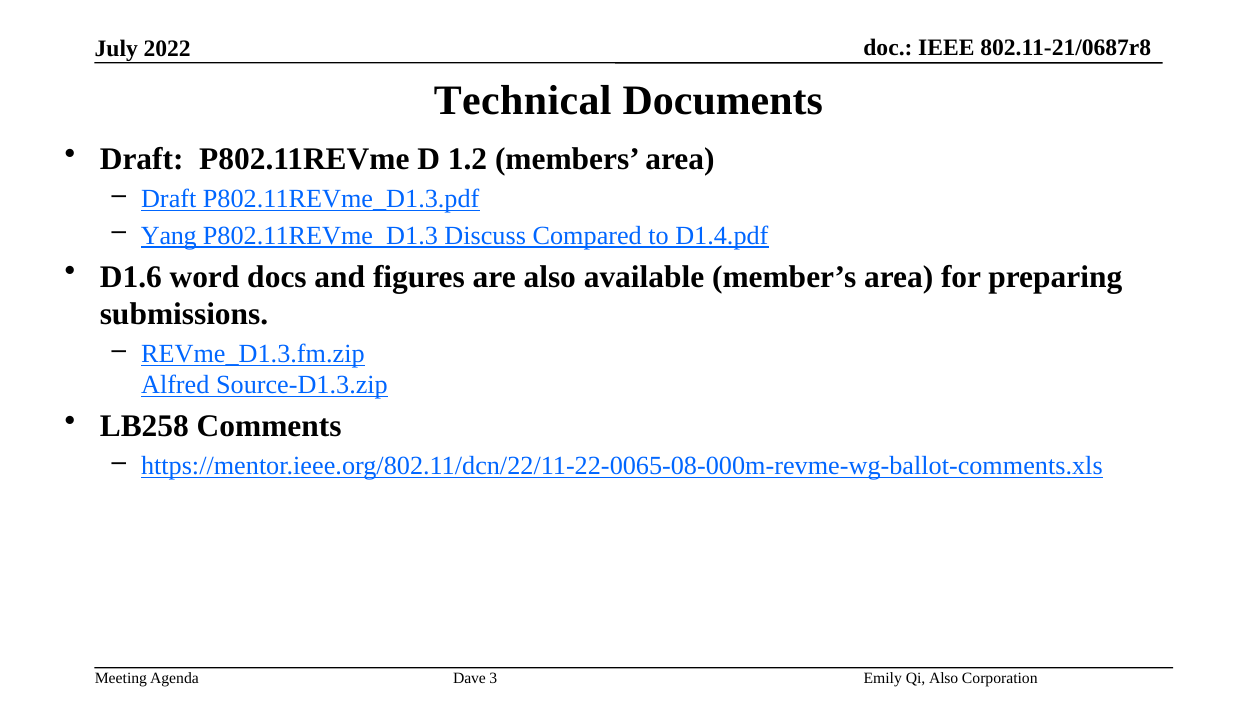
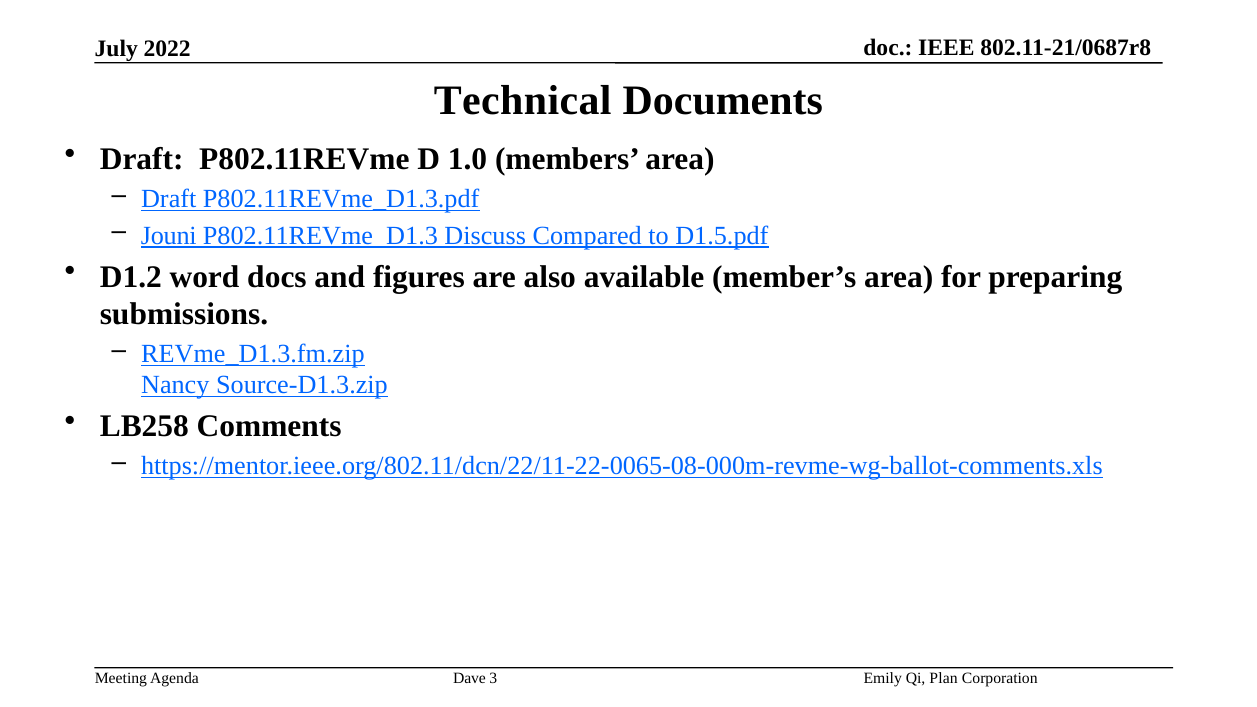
1.2: 1.2 -> 1.0
Yang: Yang -> Jouni
D1.4.pdf: D1.4.pdf -> D1.5.pdf
D1.6: D1.6 -> D1.2
Alfred: Alfred -> Nancy
Qi Also: Also -> Plan
